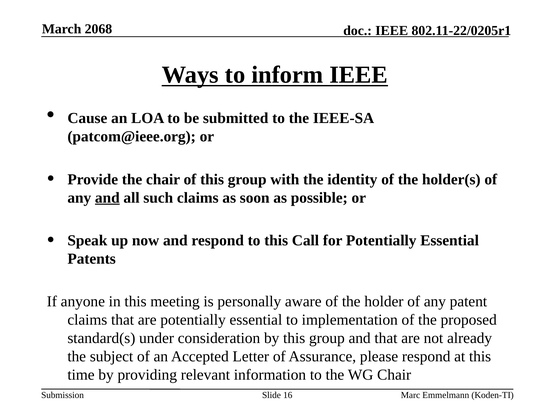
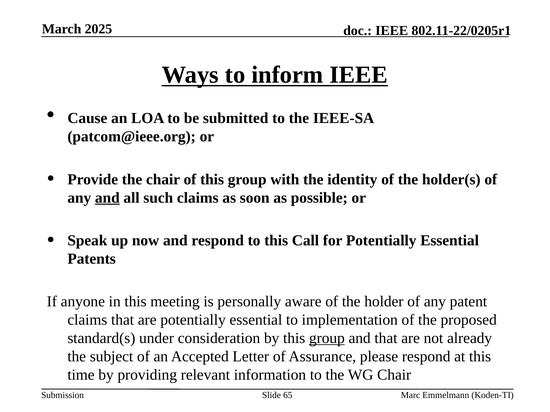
2068: 2068 -> 2025
group at (327, 338) underline: none -> present
16: 16 -> 65
